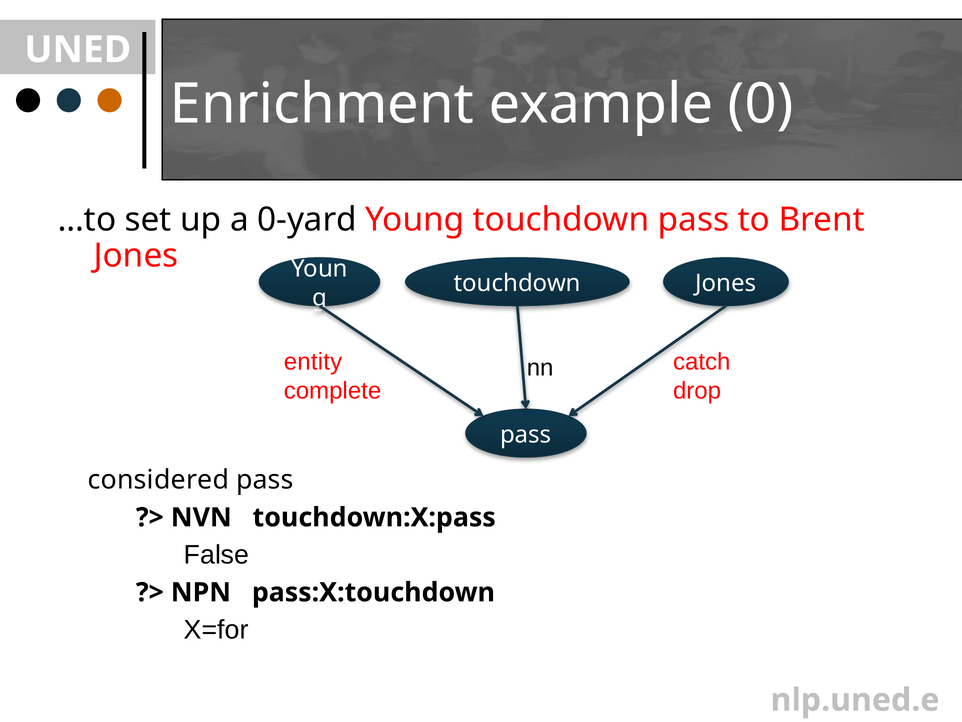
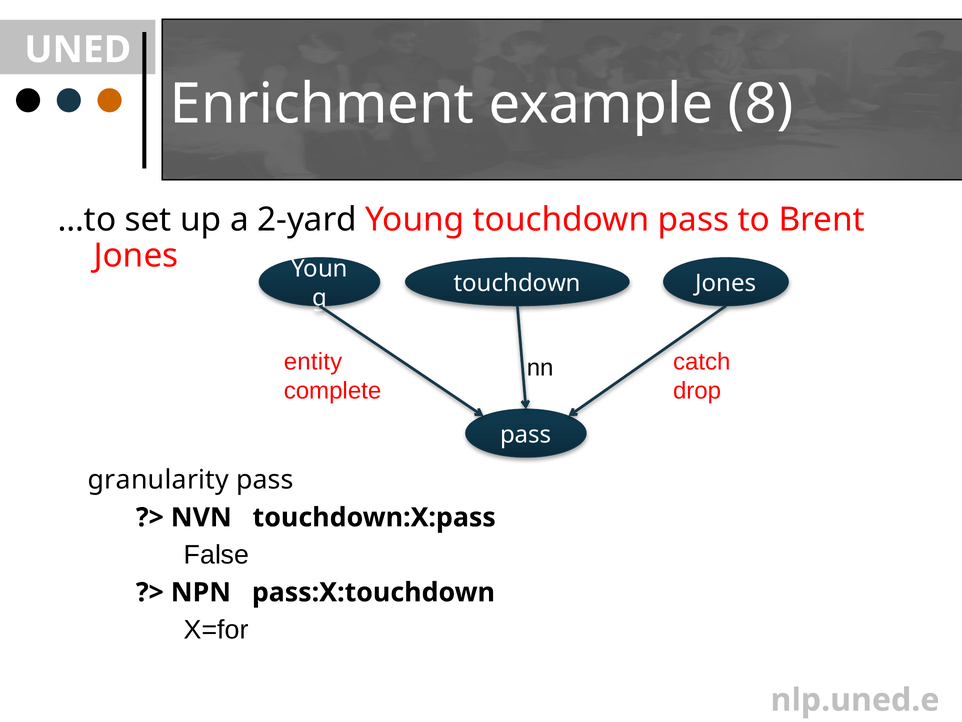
0: 0 -> 8
0-yard: 0-yard -> 2-yard
considered: considered -> granularity
